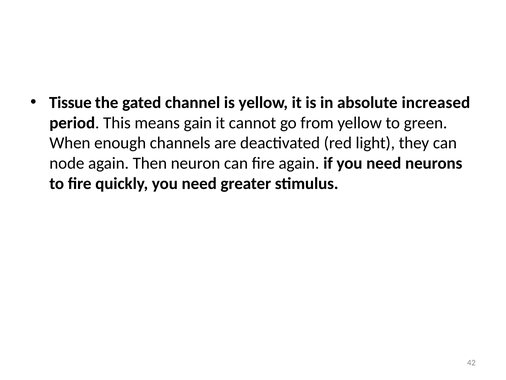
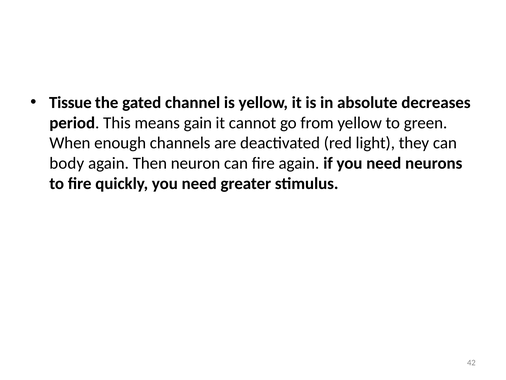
increased: increased -> decreases
node: node -> body
